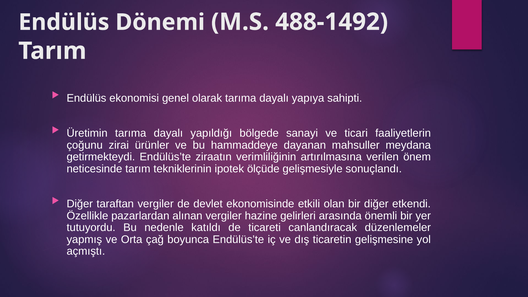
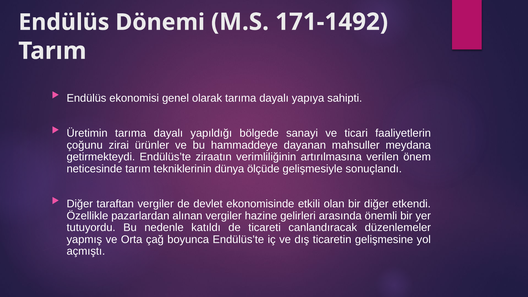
488-1492: 488-1492 -> 171-1492
ipotek: ipotek -> dünya
